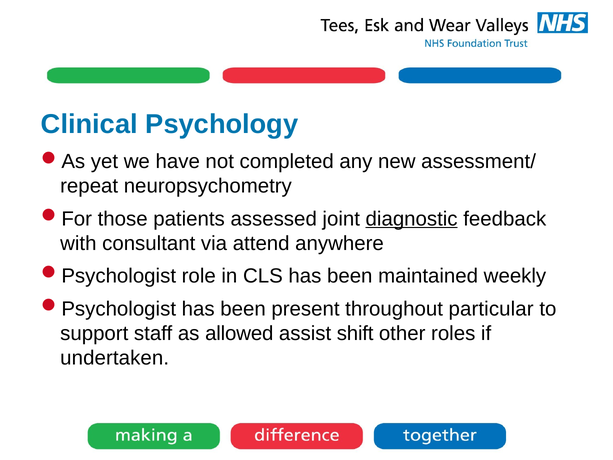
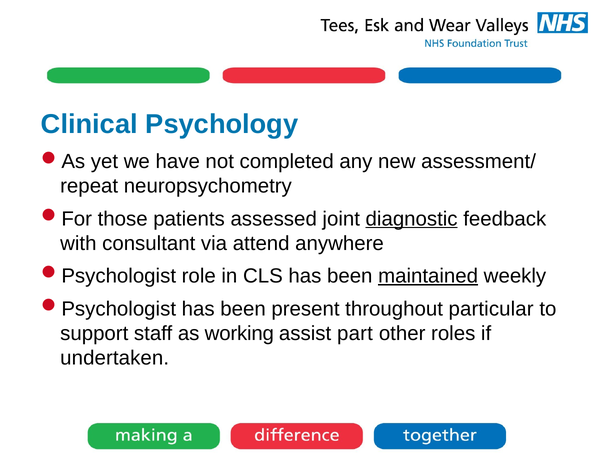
maintained underline: none -> present
allowed: allowed -> working
shift: shift -> part
